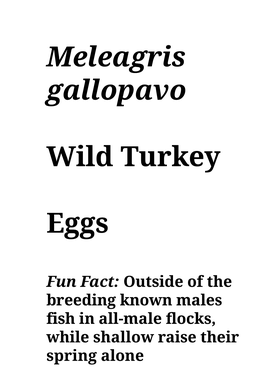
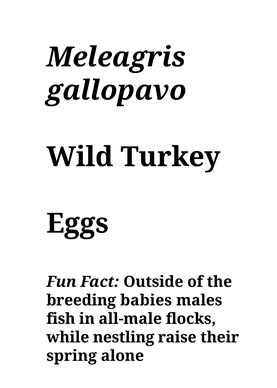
known: known -> babies
shallow: shallow -> nestling
